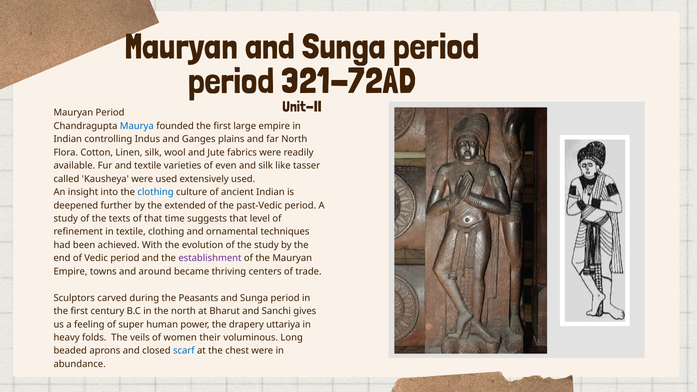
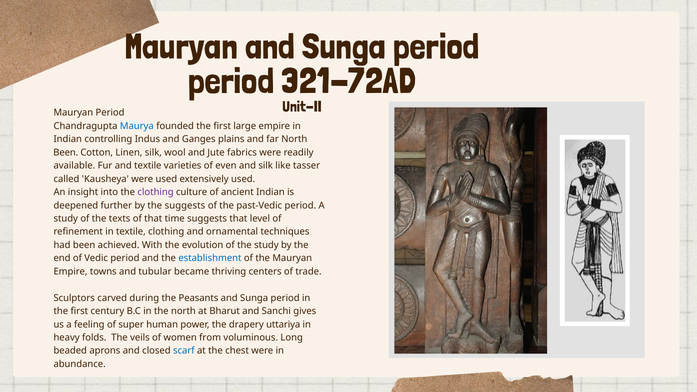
Flora at (66, 153): Flora -> Been
clothing at (156, 192) colour: blue -> purple
the extended: extended -> suggests
establishment colour: purple -> blue
around: around -> tubular
their: their -> from
